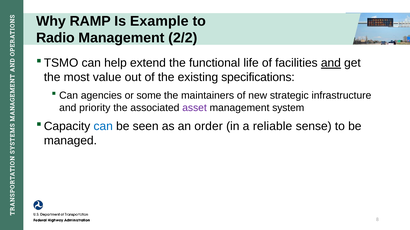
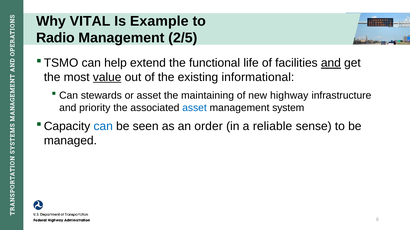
RAMP: RAMP -> VITAL
2/2: 2/2 -> 2/5
value underline: none -> present
specifications: specifications -> informational
agencies: agencies -> stewards
or some: some -> asset
maintainers: maintainers -> maintaining
strategic: strategic -> highway
asset at (195, 108) colour: purple -> blue
